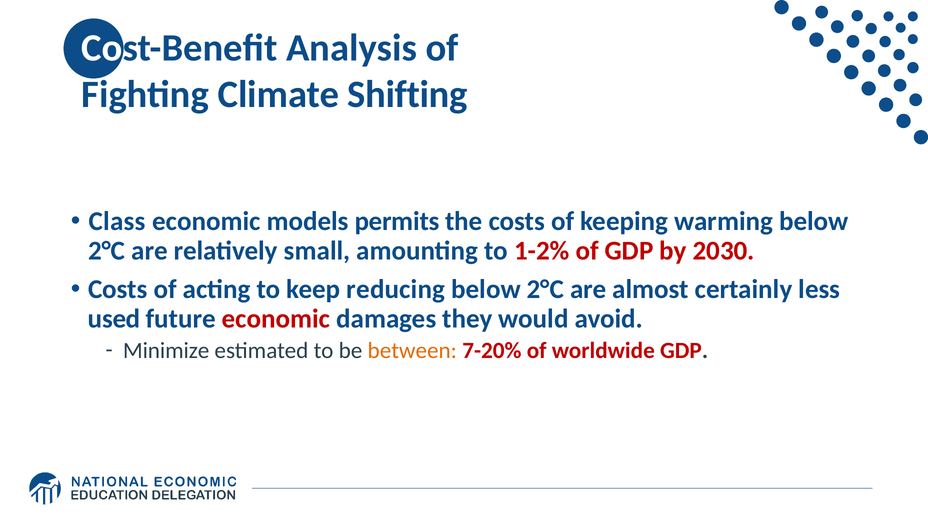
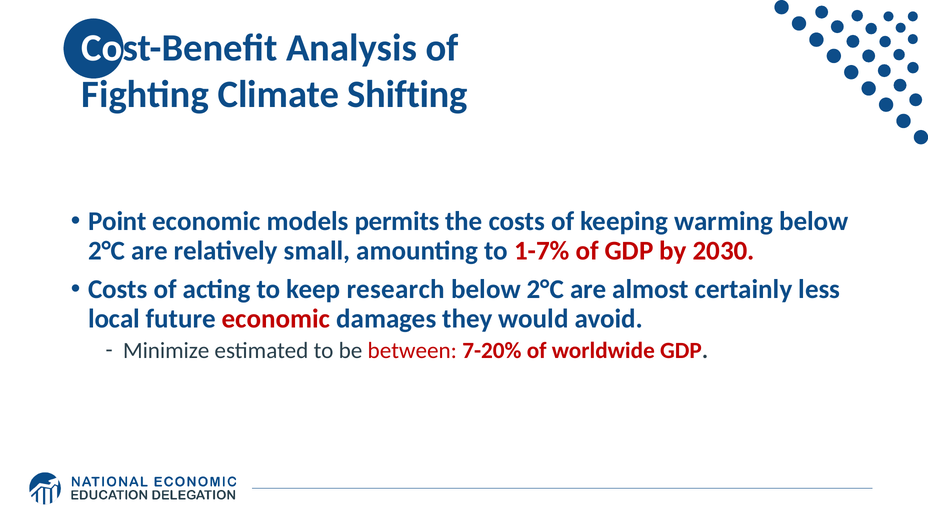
Class: Class -> Point
1-2%: 1-2% -> 1-7%
reducing: reducing -> research
used: used -> local
between colour: orange -> red
